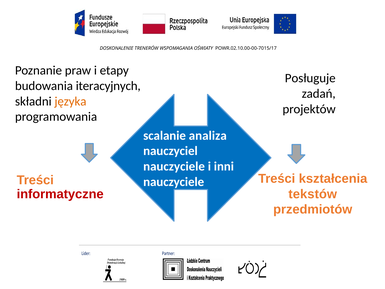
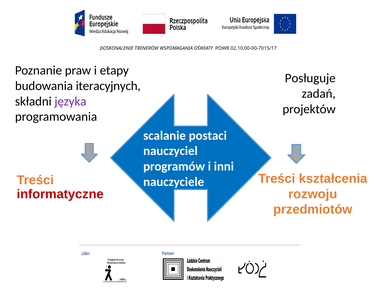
języka colour: orange -> purple
analiza: analiza -> postaci
nauczyciele at (174, 166): nauczyciele -> programów
tekstów: tekstów -> rozwoju
